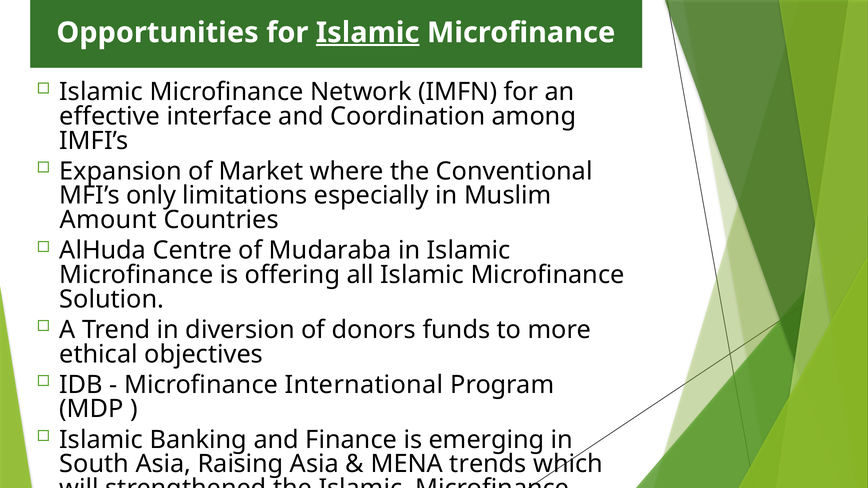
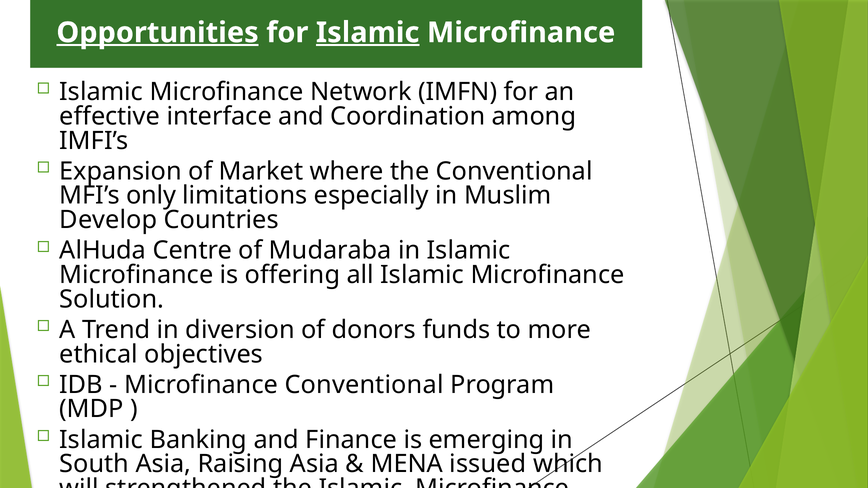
Opportunities underline: none -> present
Amount: Amount -> Develop
Microfinance International: International -> Conventional
trends: trends -> issued
